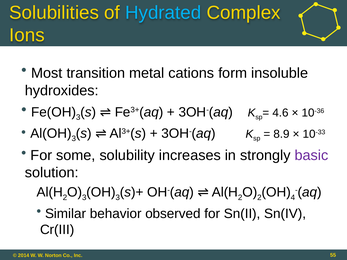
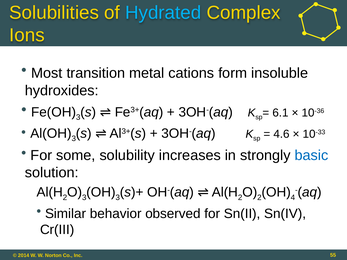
4.6: 4.6 -> 6.1
8.9: 8.9 -> 4.6
basic colour: purple -> blue
